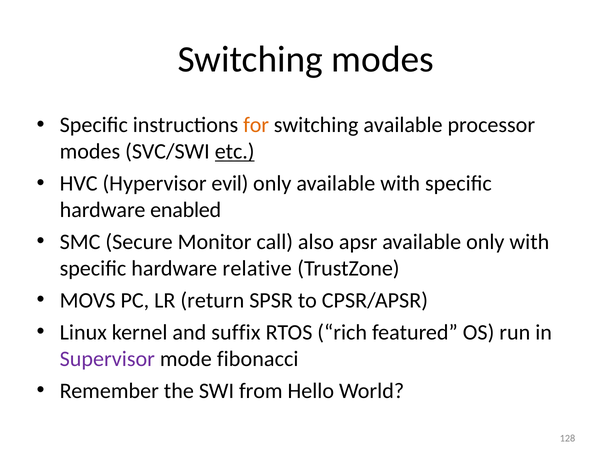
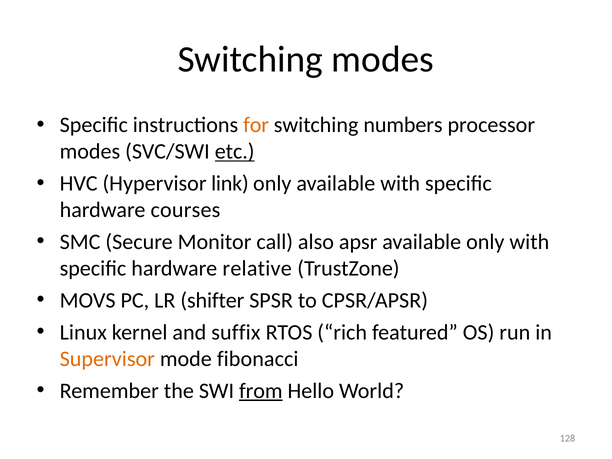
switching available: available -> numbers
evil: evil -> link
enabled: enabled -> courses
return: return -> shifter
Supervisor colour: purple -> orange
from underline: none -> present
